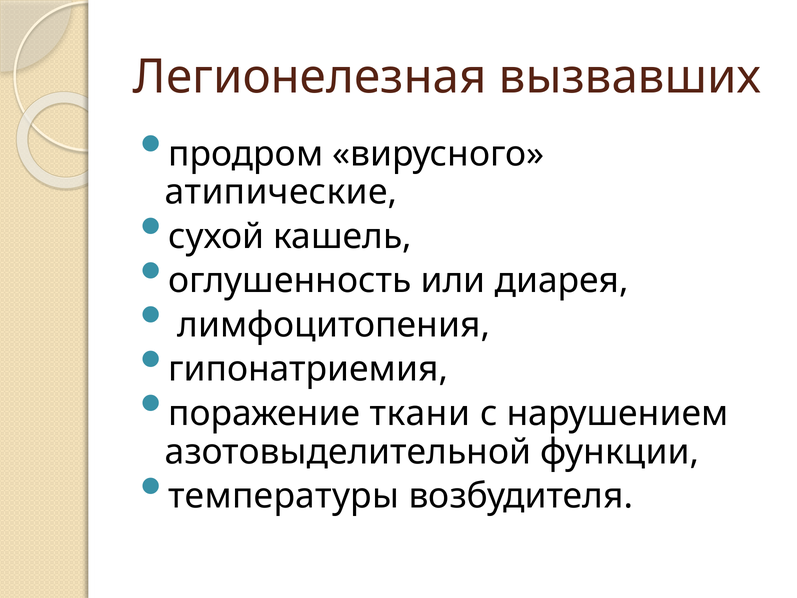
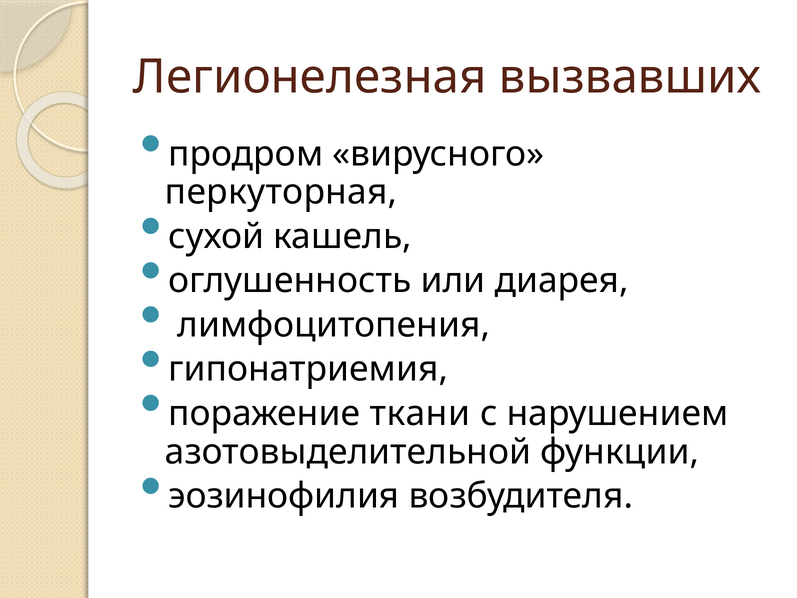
атипические: атипические -> перкуторная
температуры: температуры -> эозинофилия
